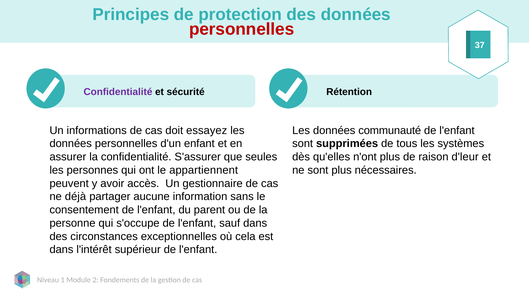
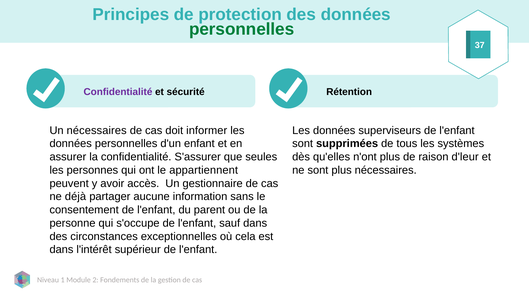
personnelles at (242, 29) colour: red -> green
Un informations: informations -> nécessaires
essayez: essayez -> informer
communauté: communauté -> superviseurs
